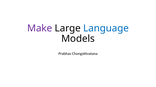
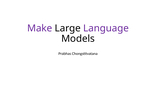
Language colour: blue -> purple
